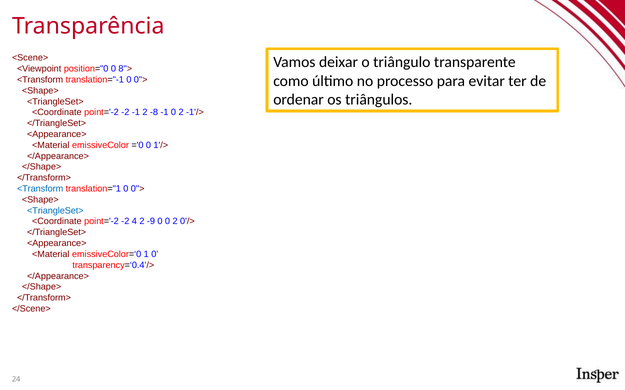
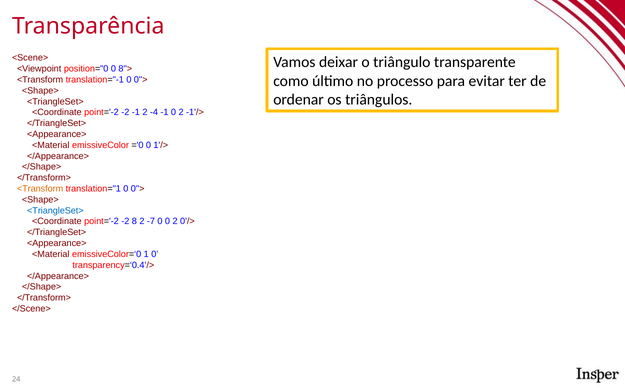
-8: -8 -> -4
<Transform at (40, 189) colour: blue -> orange
4: 4 -> 8
-9: -9 -> -7
